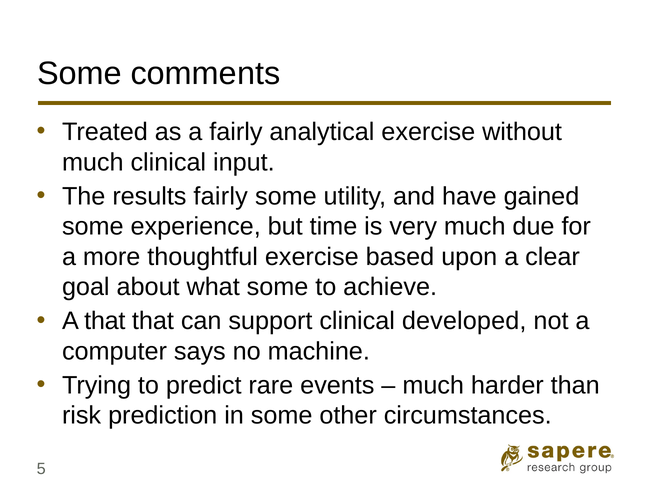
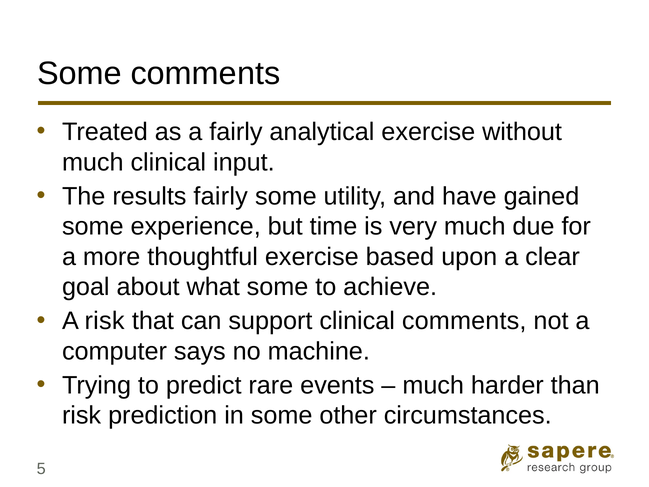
A that: that -> risk
clinical developed: developed -> comments
